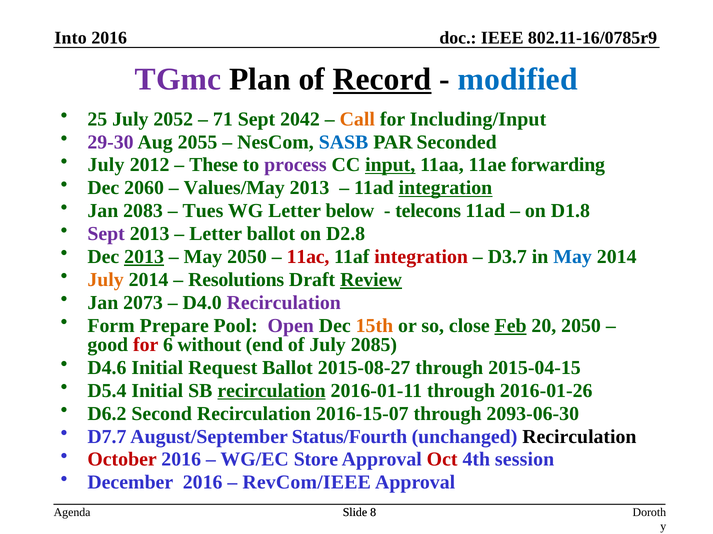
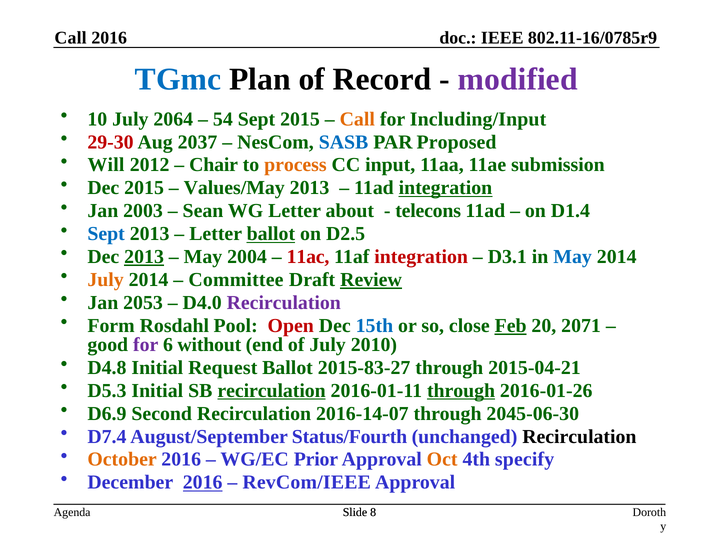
Into at (71, 38): Into -> Call
TGmc colour: purple -> blue
Record underline: present -> none
modified colour: blue -> purple
25: 25 -> 10
2052: 2052 -> 2064
71: 71 -> 54
Sept 2042: 2042 -> 2015
29-30 colour: purple -> red
2055: 2055 -> 2037
Seconded: Seconded -> Proposed
July at (106, 165): July -> Will
These: These -> Chair
process colour: purple -> orange
input underline: present -> none
forwarding: forwarding -> submission
Dec 2060: 2060 -> 2015
2083: 2083 -> 2003
Tues: Tues -> Sean
below: below -> about
D1.8: D1.8 -> D1.4
Sept at (106, 234) colour: purple -> blue
ballot at (271, 234) underline: none -> present
D2.8: D2.8 -> D2.5
May 2050: 2050 -> 2004
D3.7: D3.7 -> D3.1
Resolutions: Resolutions -> Committee
2073: 2073 -> 2053
Prepare: Prepare -> Rosdahl
Open colour: purple -> red
15th colour: orange -> blue
20 2050: 2050 -> 2071
for at (146, 345) colour: red -> purple
2085: 2085 -> 2010
D4.6: D4.6 -> D4.8
2015-08-27: 2015-08-27 -> 2015-83-27
2015-04-15: 2015-04-15 -> 2015-04-21
D5.4: D5.4 -> D5.3
through at (461, 391) underline: none -> present
D6.2: D6.2 -> D6.9
2016-15-07: 2016-15-07 -> 2016-14-07
2093-06-30: 2093-06-30 -> 2045-06-30
D7.7: D7.7 -> D7.4
October colour: red -> orange
Store: Store -> Prior
Oct colour: red -> orange
session: session -> specify
2016 at (203, 483) underline: none -> present
